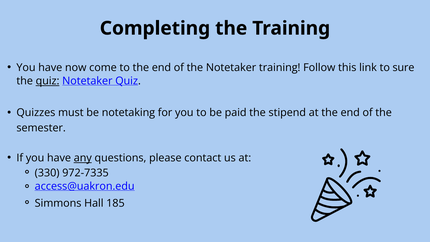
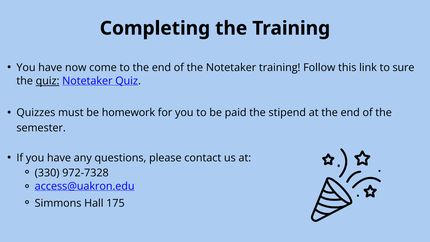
notetaking: notetaking -> homework
any underline: present -> none
972-7335: 972-7335 -> 972-7328
185: 185 -> 175
